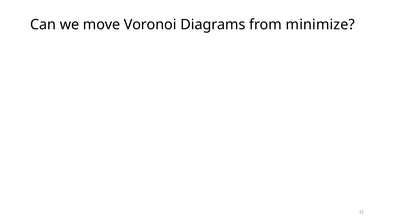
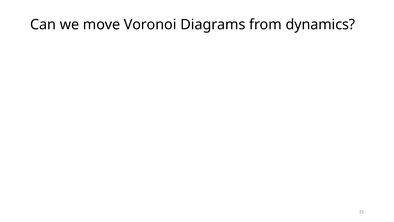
minimize: minimize -> dynamics
